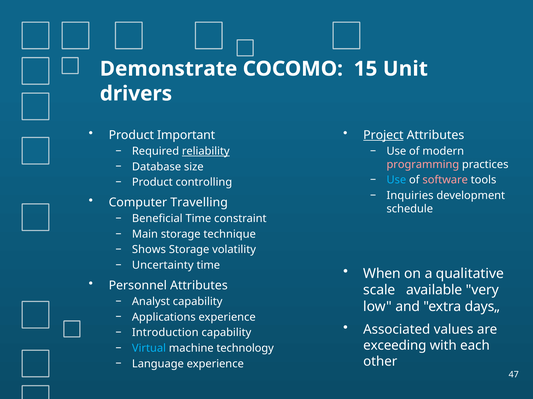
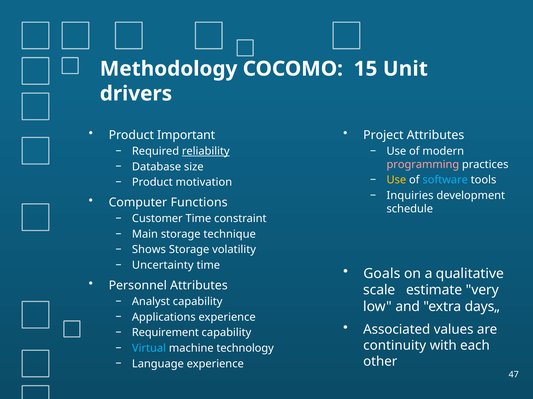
Demonstrate: Demonstrate -> Methodology
Project underline: present -> none
Use at (396, 180) colour: light blue -> yellow
software colour: pink -> light blue
controlling: controlling -> motivation
Travelling: Travelling -> Functions
Beneficial: Beneficial -> Customer
When: When -> Goals
available: available -> estimate
Introduction: Introduction -> Requirement
exceeding: exceeding -> continuity
